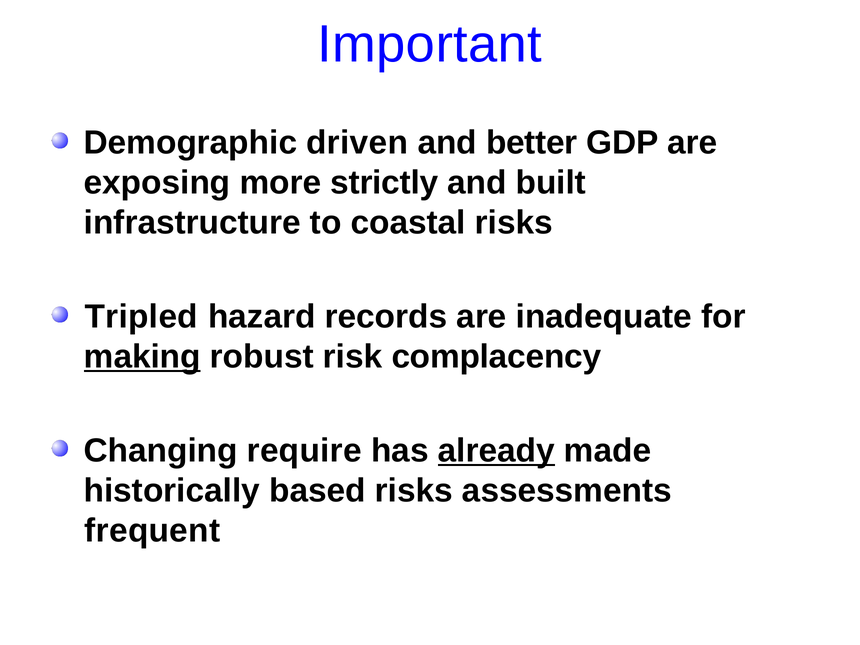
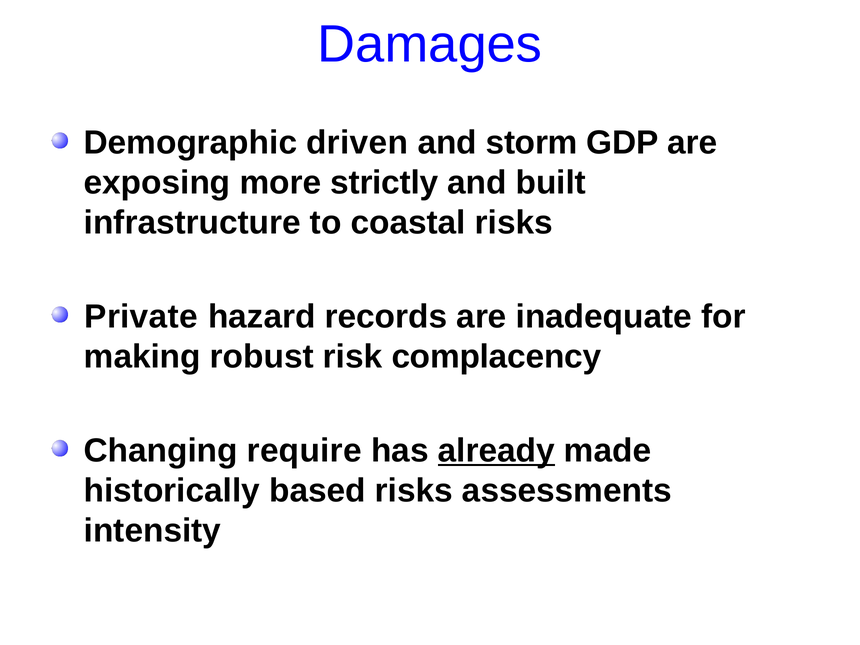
Important: Important -> Damages
better: better -> storm
Tripled: Tripled -> Private
making underline: present -> none
frequent: frequent -> intensity
